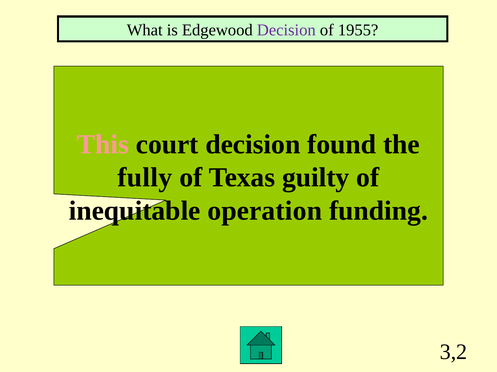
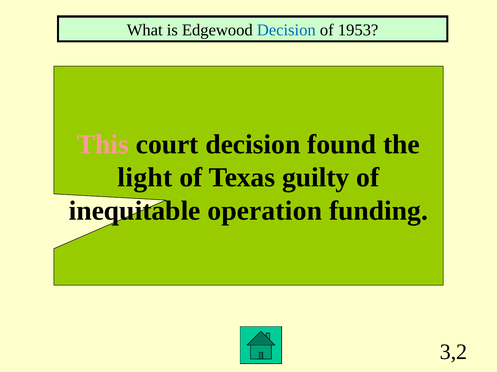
Decision at (286, 30) colour: purple -> blue
1955: 1955 -> 1953
fully: fully -> light
